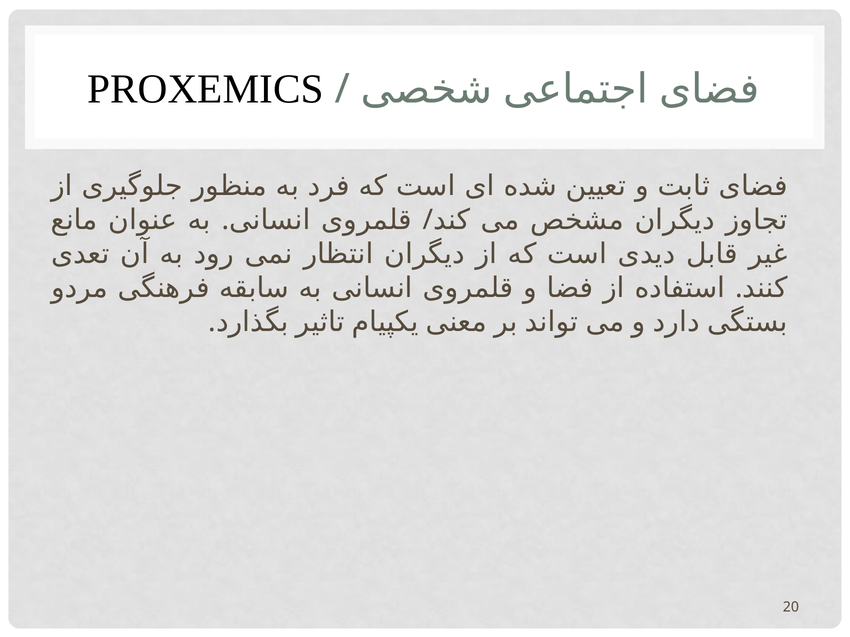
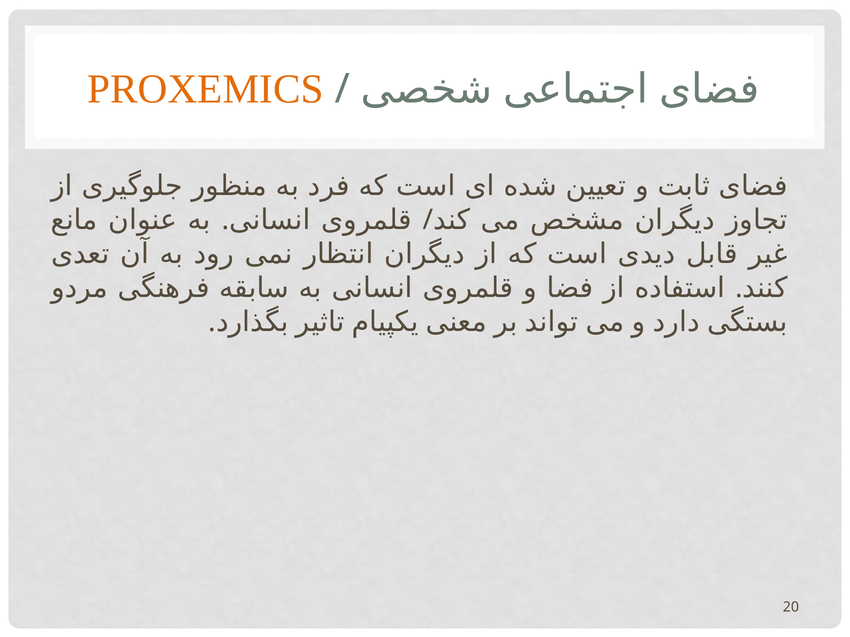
PROXEMICS colour: black -> orange
